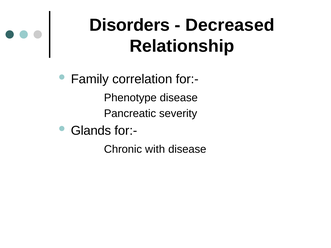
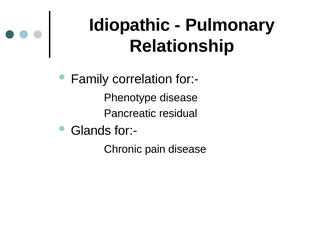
Disorders: Disorders -> Idiopathic
Decreased: Decreased -> Pulmonary
severity: severity -> residual
with: with -> pain
